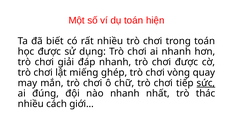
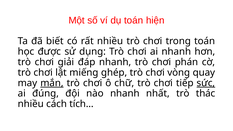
chơi được: được -> phán
mắn underline: none -> present
giới…: giới… -> tích…
